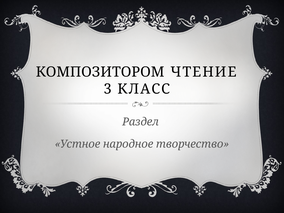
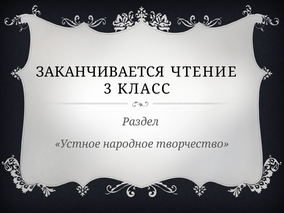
КОМПОЗИТОРОМ: КОМПОЗИТОРОМ -> ЗАКАНЧИВАЕТСЯ
